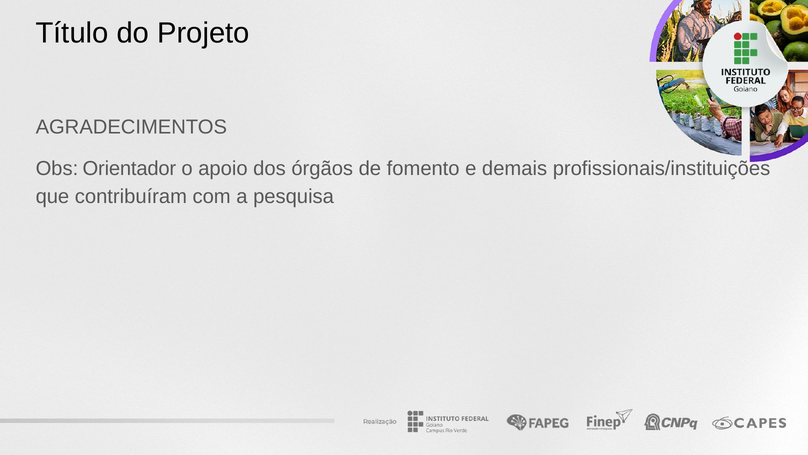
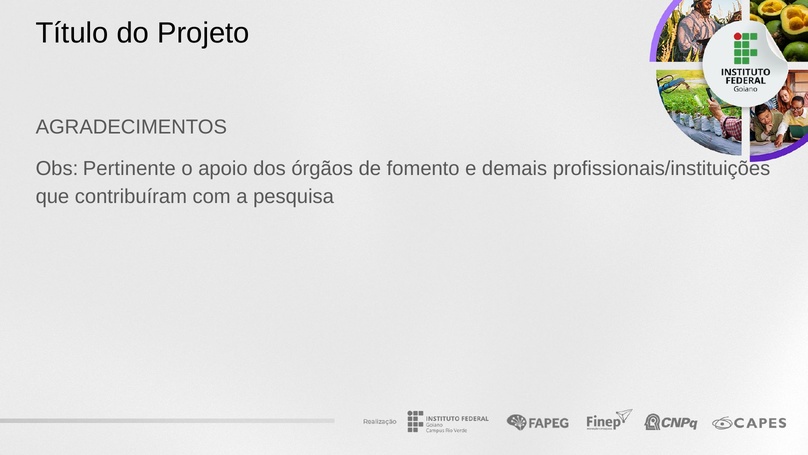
Orientador: Orientador -> Pertinente
